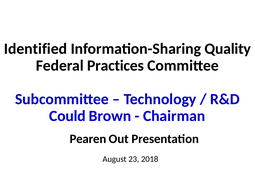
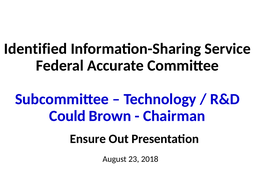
Quality: Quality -> Service
Practices: Practices -> Accurate
Pearen: Pearen -> Ensure
